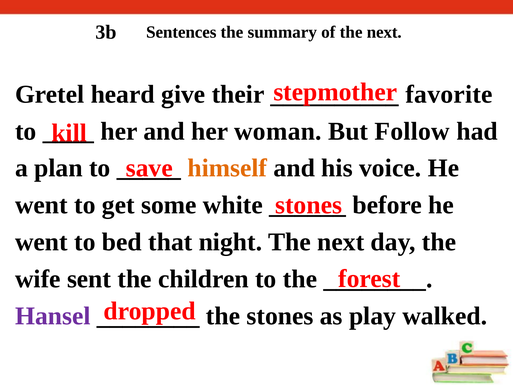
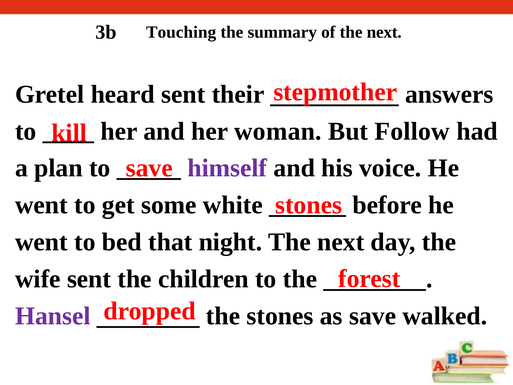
Sentences: Sentences -> Touching
heard give: give -> sent
favorite: favorite -> answers
himself colour: orange -> purple
as play: play -> save
